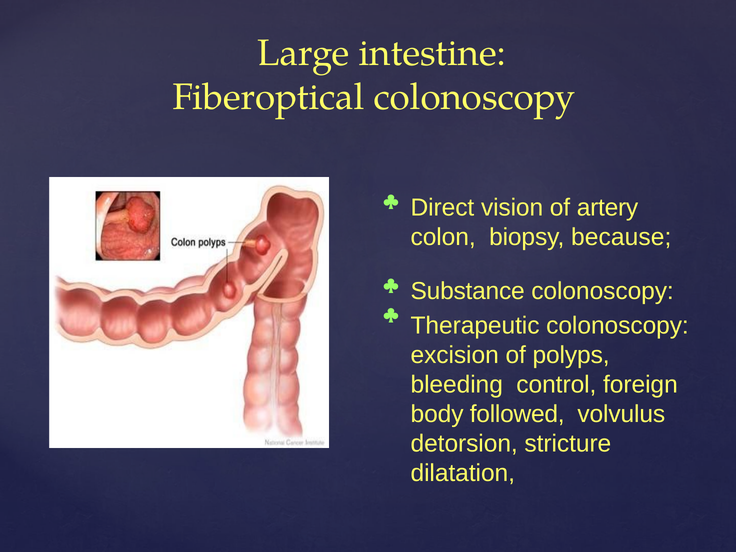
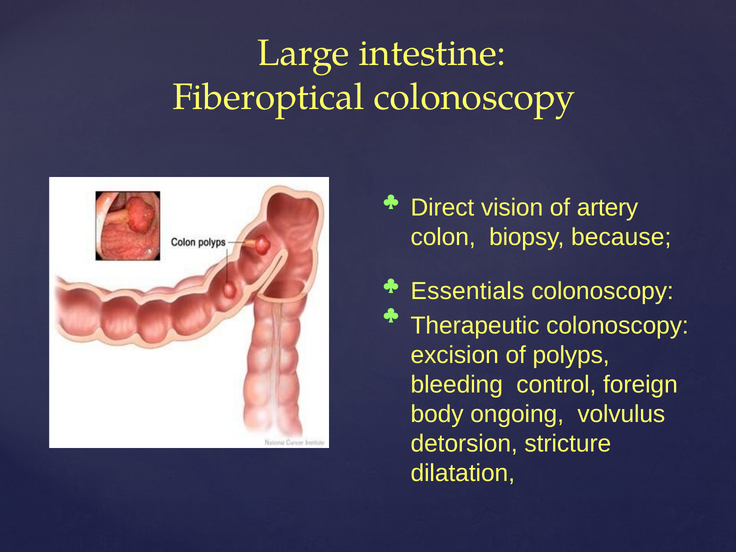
Substance: Substance -> Essentials
followed: followed -> ongoing
